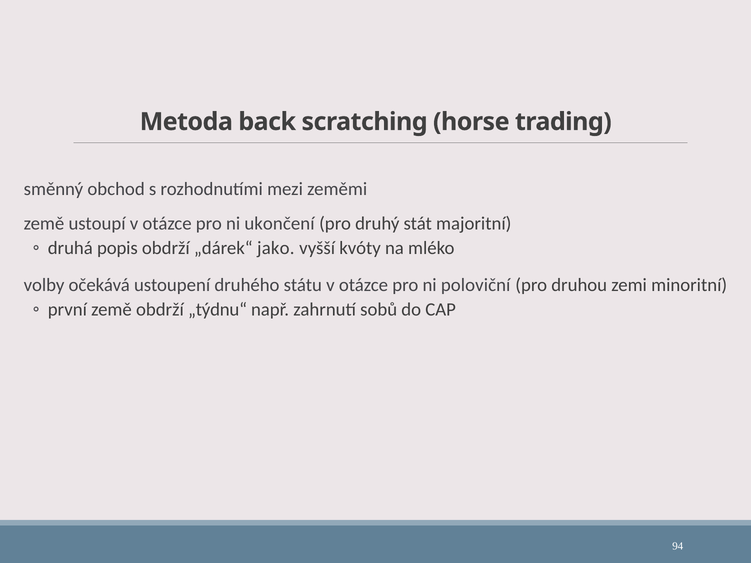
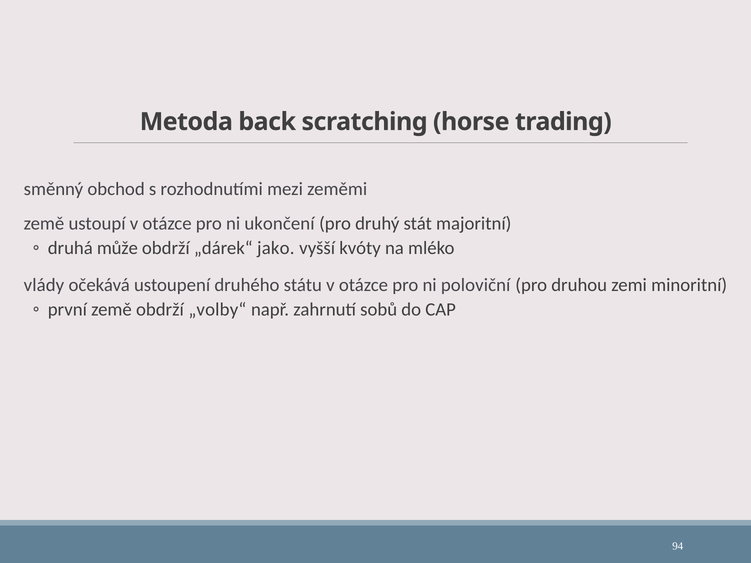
popis: popis -> může
volby: volby -> vlády
„týdnu“: „týdnu“ -> „volby“
